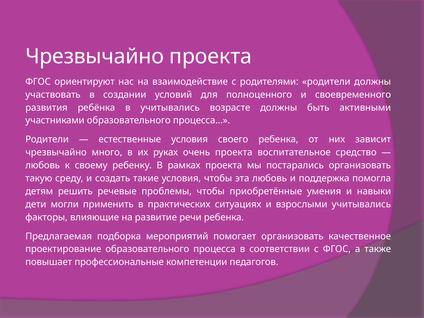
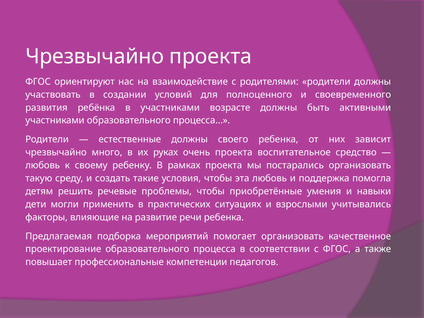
в учитывались: учитывались -> участниками
естественные условия: условия -> должны
